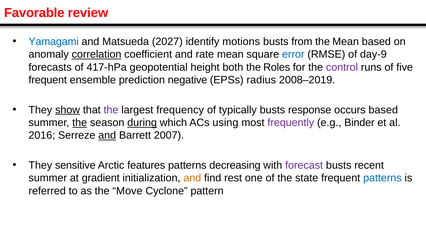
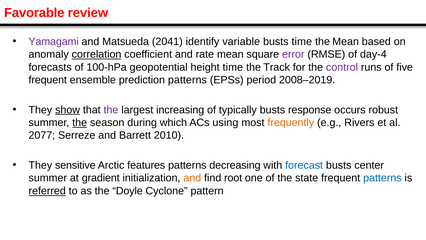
Yamagami colour: blue -> purple
2027: 2027 -> 2041
motions: motions -> variable
busts from: from -> time
error colour: blue -> purple
day-9: day-9 -> day-4
417-hPa: 417-hPa -> 100-hPa
height both: both -> time
Roles: Roles -> Track
prediction negative: negative -> patterns
radius: radius -> period
frequency: frequency -> increasing
occurs based: based -> robust
during underline: present -> none
frequently colour: purple -> orange
Binder: Binder -> Rivers
2016: 2016 -> 2077
and at (107, 135) underline: present -> none
2007: 2007 -> 2010
forecast colour: purple -> blue
recent: recent -> center
rest: rest -> root
referred underline: none -> present
Move: Move -> Doyle
